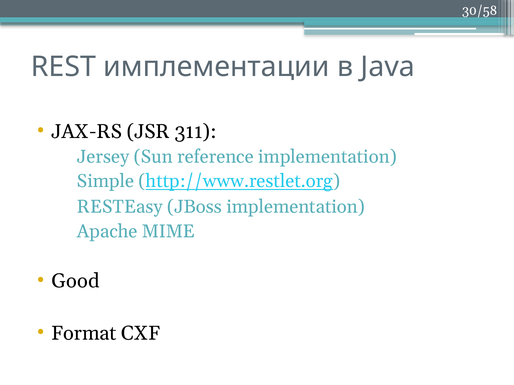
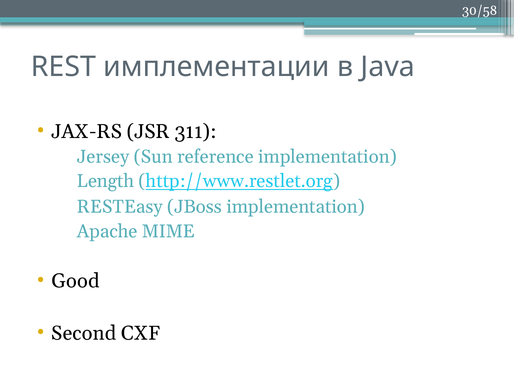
Simple: Simple -> Length
Format: Format -> Second
